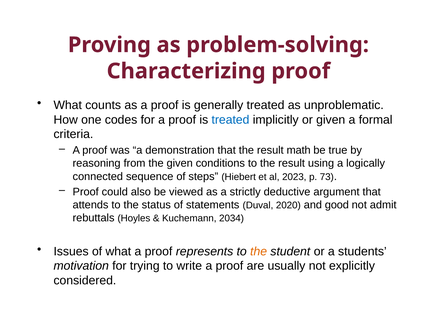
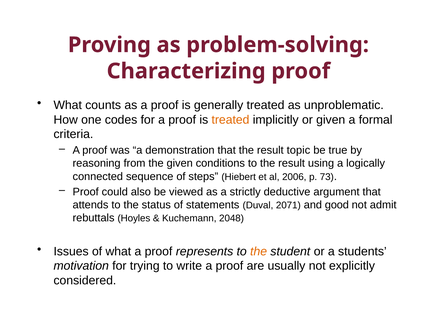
treated at (230, 120) colour: blue -> orange
math: math -> topic
2023: 2023 -> 2006
2020: 2020 -> 2071
2034: 2034 -> 2048
